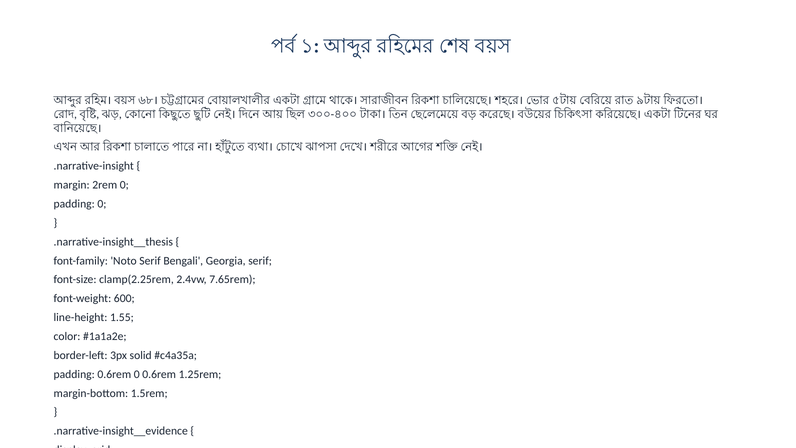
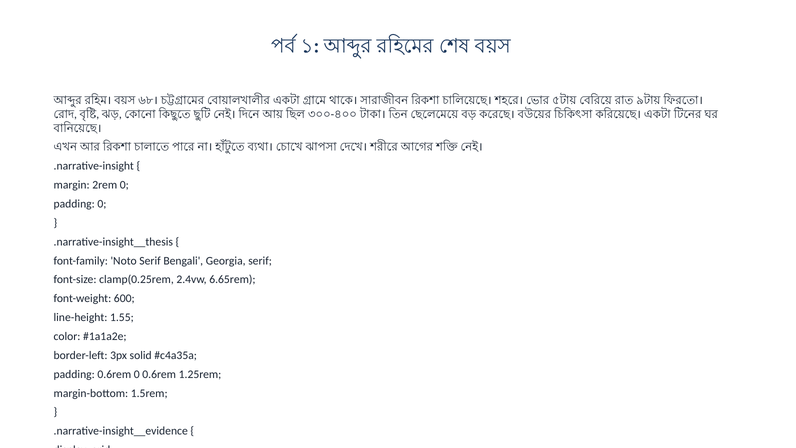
clamp(2.25rem: clamp(2.25rem -> clamp(0.25rem
7.65rem: 7.65rem -> 6.65rem
